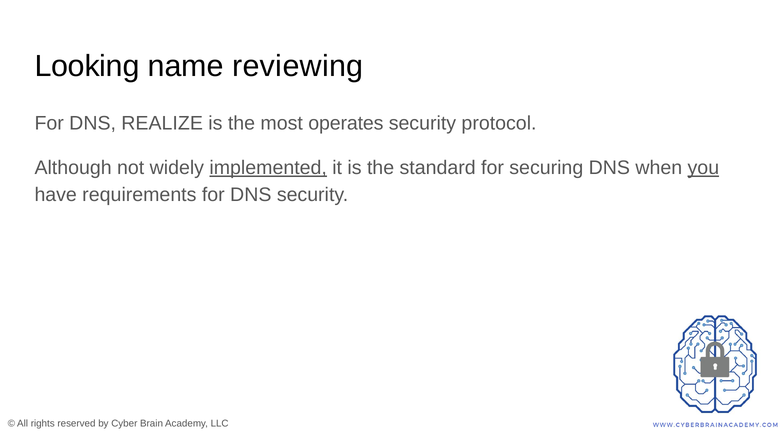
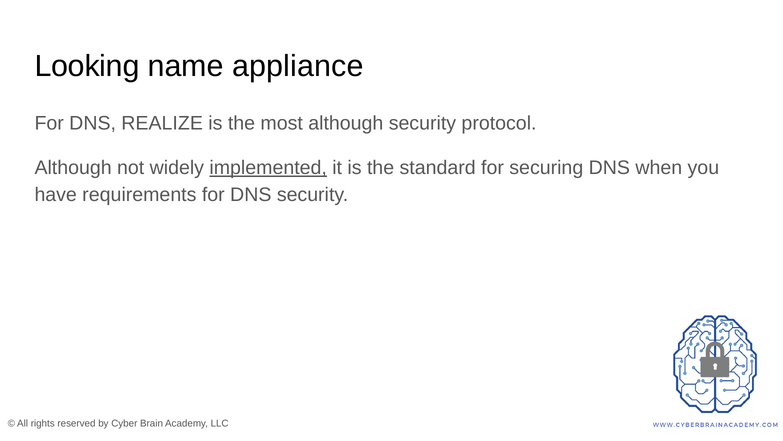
reviewing: reviewing -> appliance
most operates: operates -> although
you underline: present -> none
